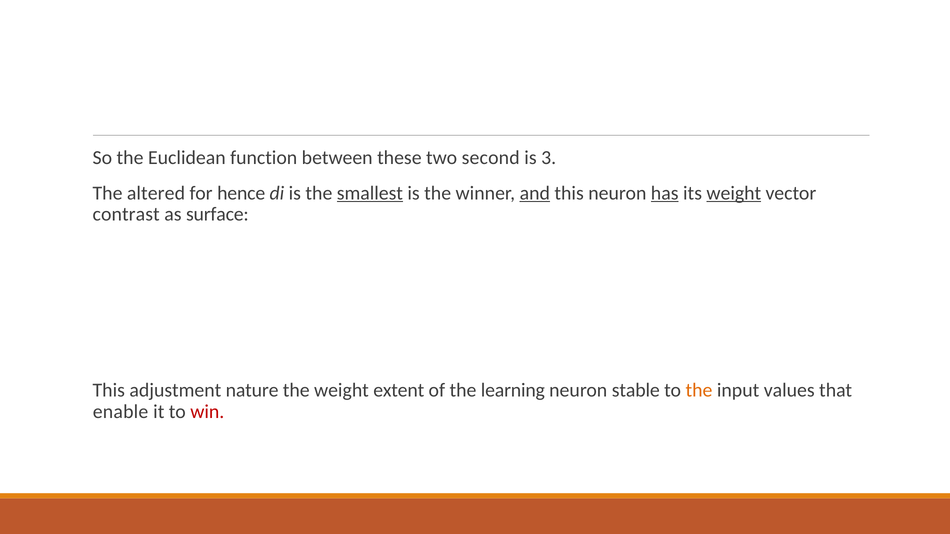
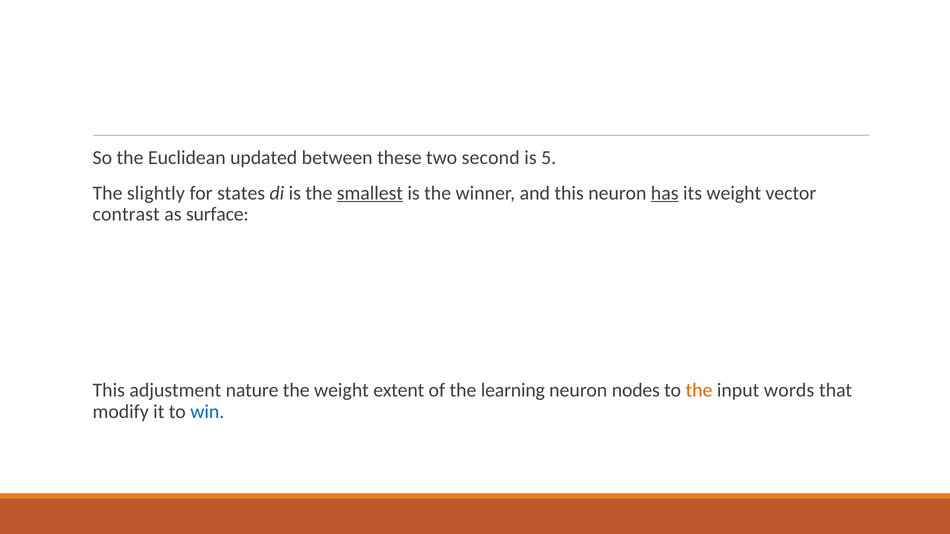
function: function -> updated
3: 3 -> 5
altered: altered -> slightly
hence: hence -> states
and underline: present -> none
weight at (734, 193) underline: present -> none
stable: stable -> nodes
values: values -> words
enable: enable -> modify
win colour: red -> blue
